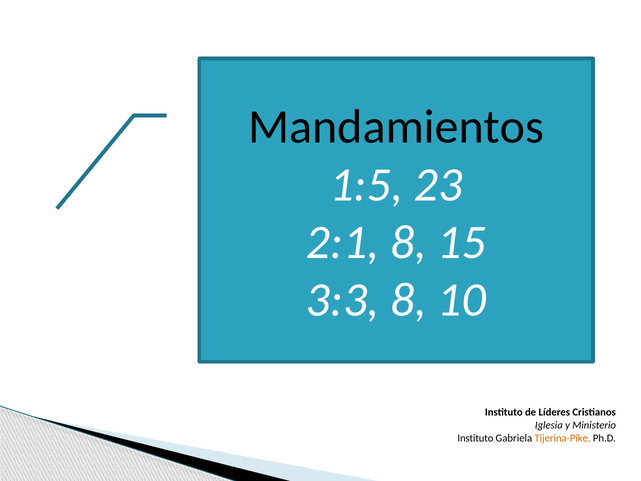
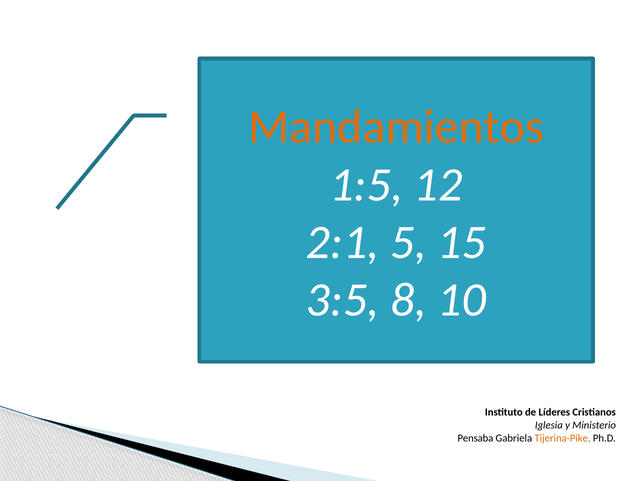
Mandamientos colour: black -> orange
23: 23 -> 12
2:1 8: 8 -> 5
3:3: 3:3 -> 3:5
Instituto at (475, 438): Instituto -> Pensaba
